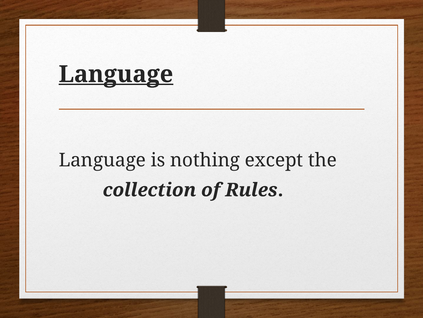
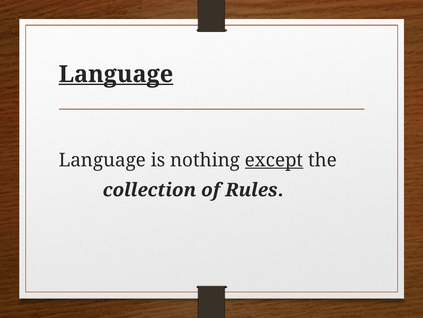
except underline: none -> present
